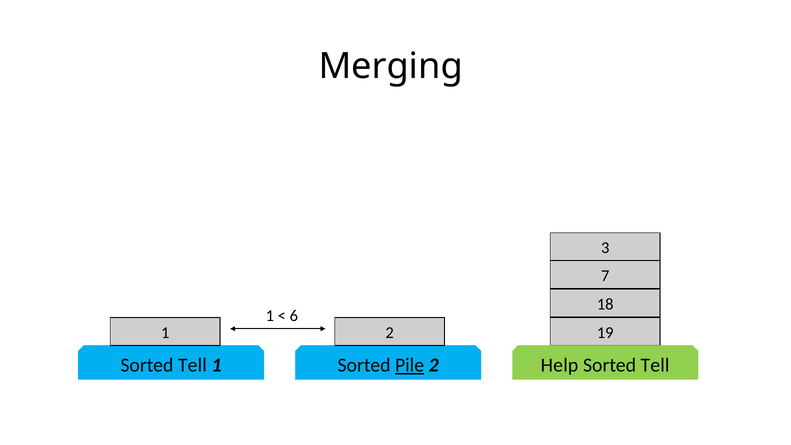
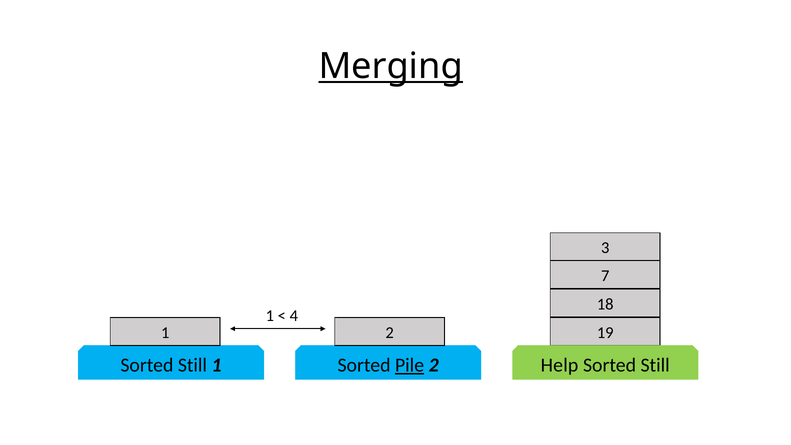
Merging underline: none -> present
6: 6 -> 4
Tell at (192, 365): Tell -> Still
Tell at (655, 365): Tell -> Still
